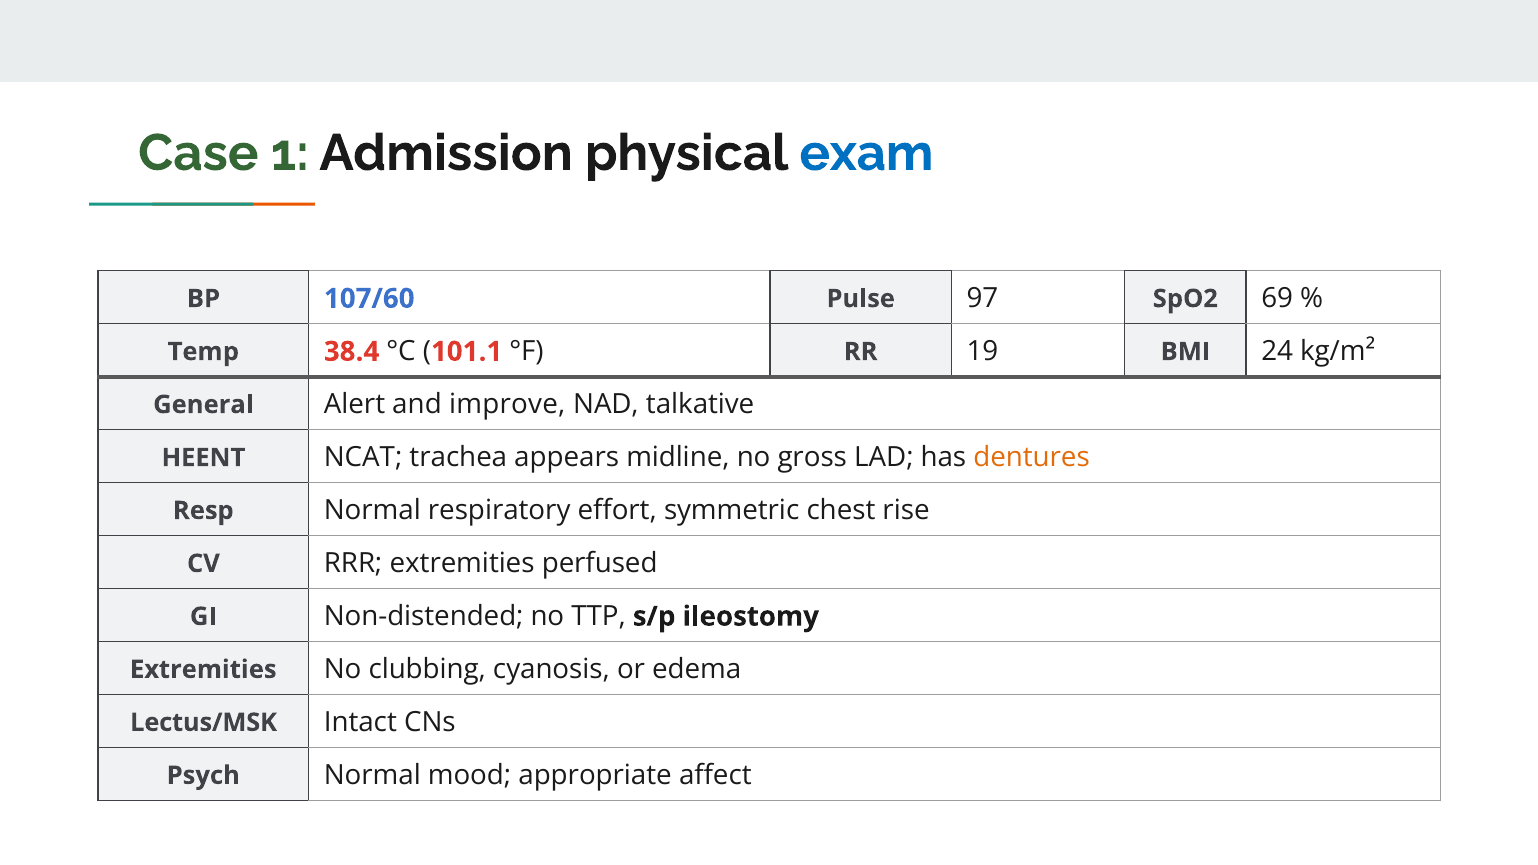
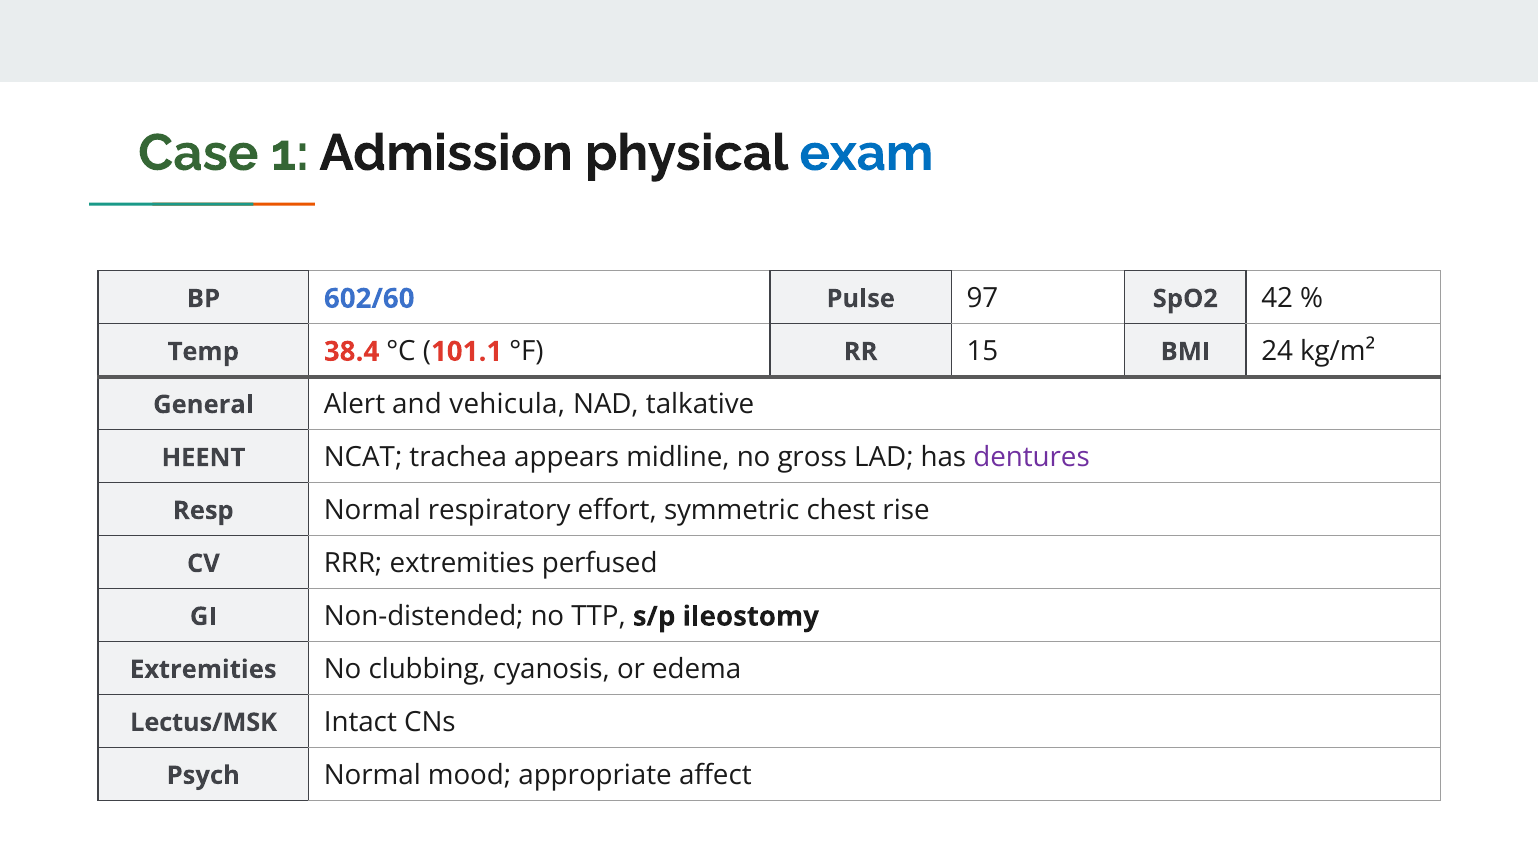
107/60: 107/60 -> 602/60
69: 69 -> 42
19: 19 -> 15
improve: improve -> vehicula
dentures colour: orange -> purple
